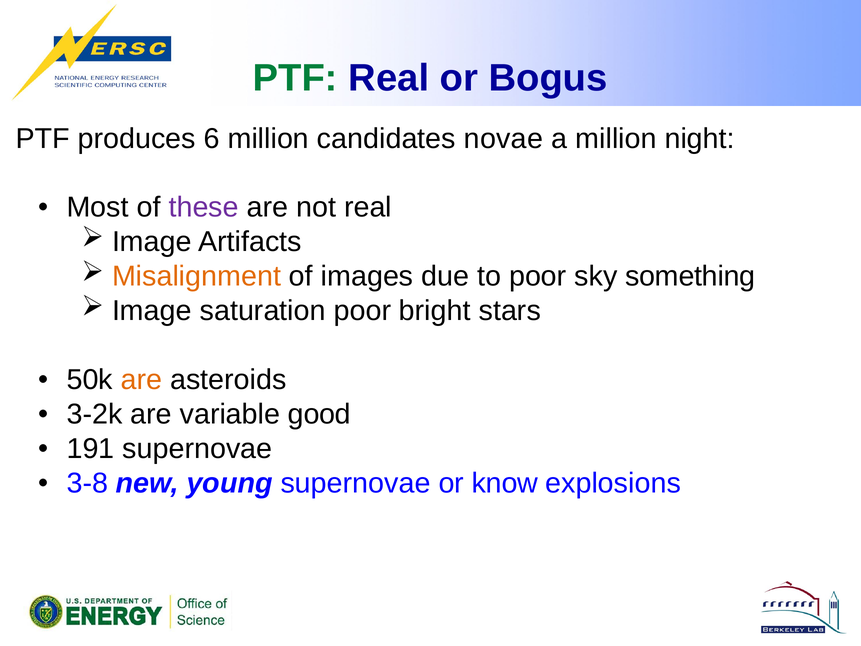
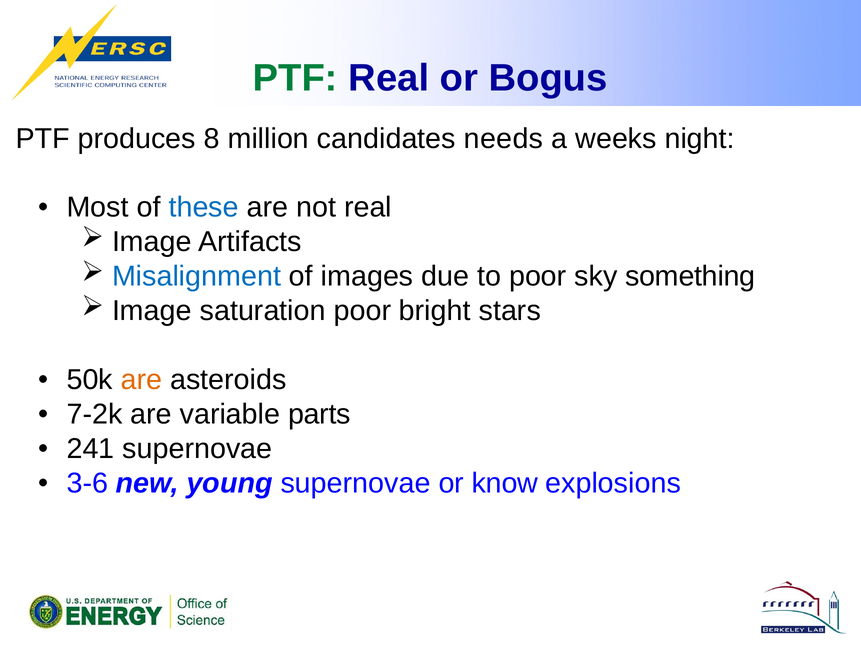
6: 6 -> 8
novae: novae -> needs
a million: million -> weeks
these colour: purple -> blue
Misalignment colour: orange -> blue
3-2k: 3-2k -> 7-2k
good: good -> parts
191: 191 -> 241
3-8: 3-8 -> 3-6
